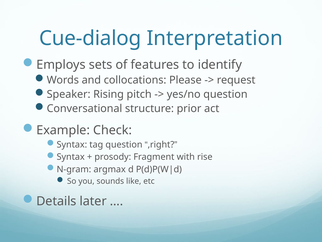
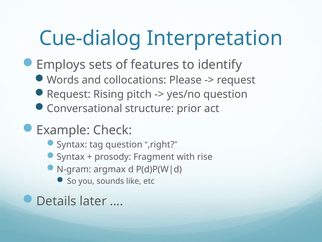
Speaker at (69, 94): Speaker -> Request
